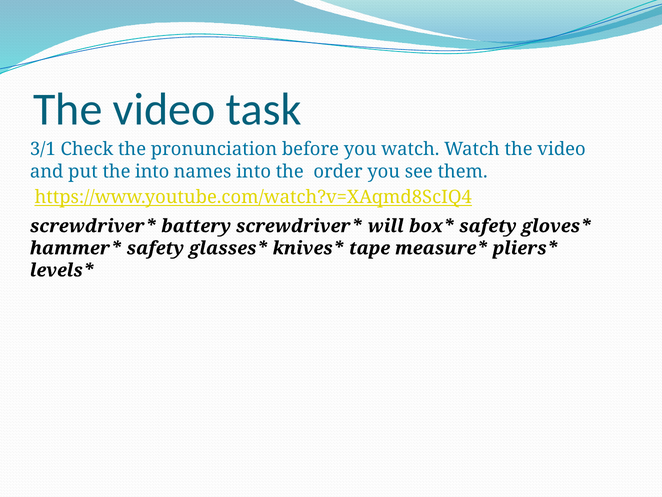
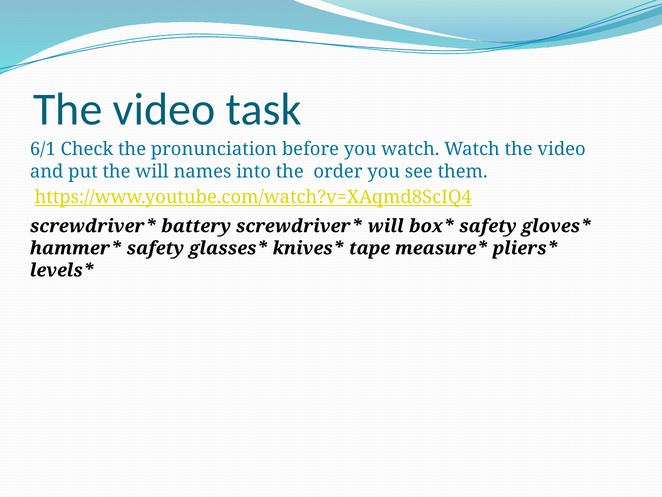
3/1: 3/1 -> 6/1
the into: into -> will
